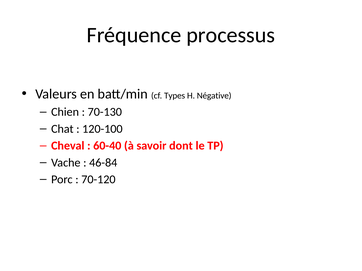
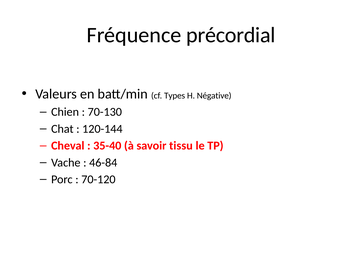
processus: processus -> précordial
120-100: 120-100 -> 120-144
60-40: 60-40 -> 35-40
dont: dont -> tissu
